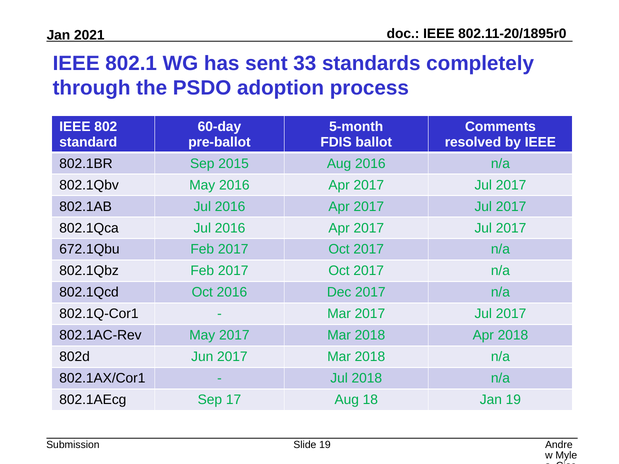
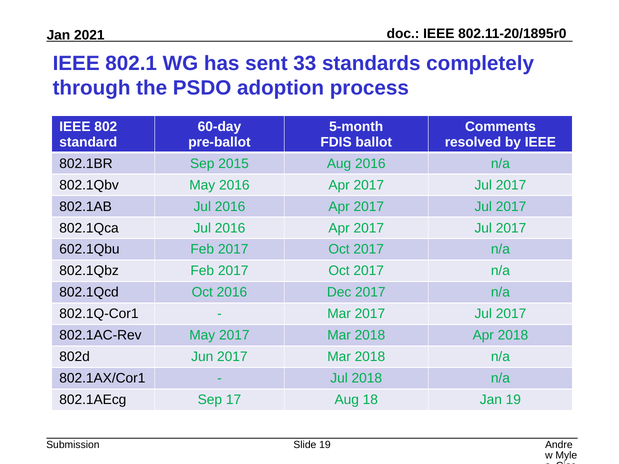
672.1Qbu: 672.1Qbu -> 602.1Qbu
